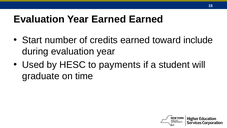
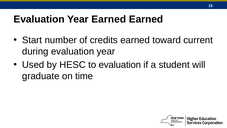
include: include -> current
to payments: payments -> evaluation
